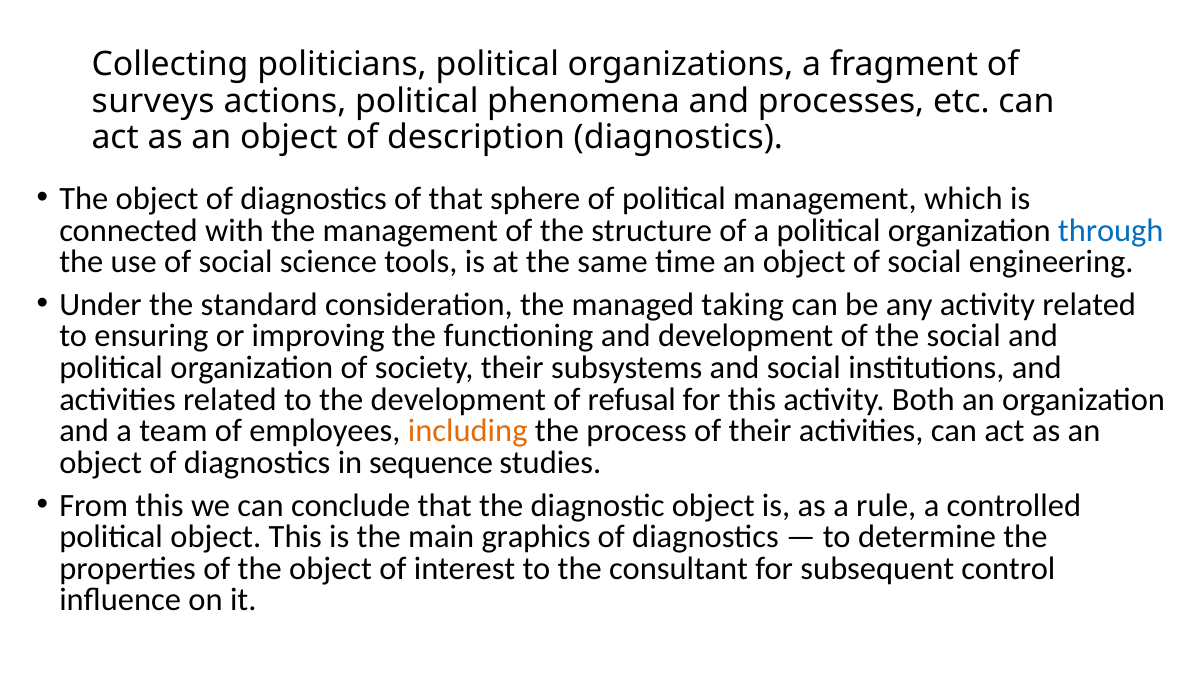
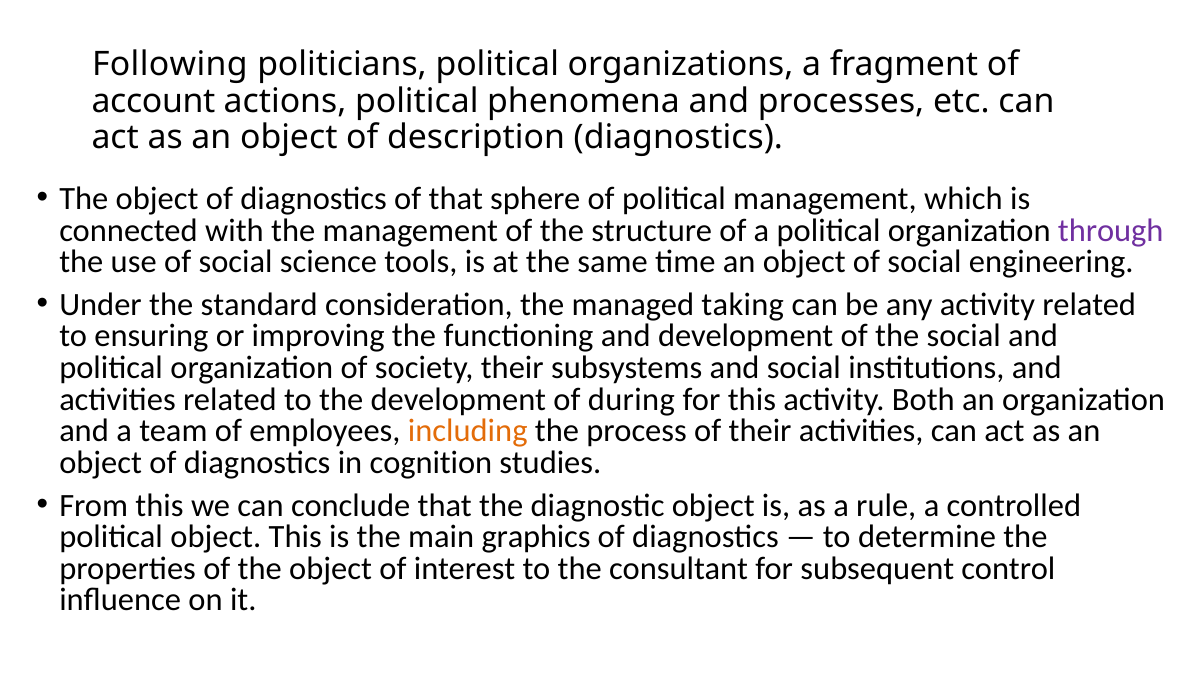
Collecting: Collecting -> Following
surveys: surveys -> account
through colour: blue -> purple
refusal: refusal -> during
sequence: sequence -> cognition
